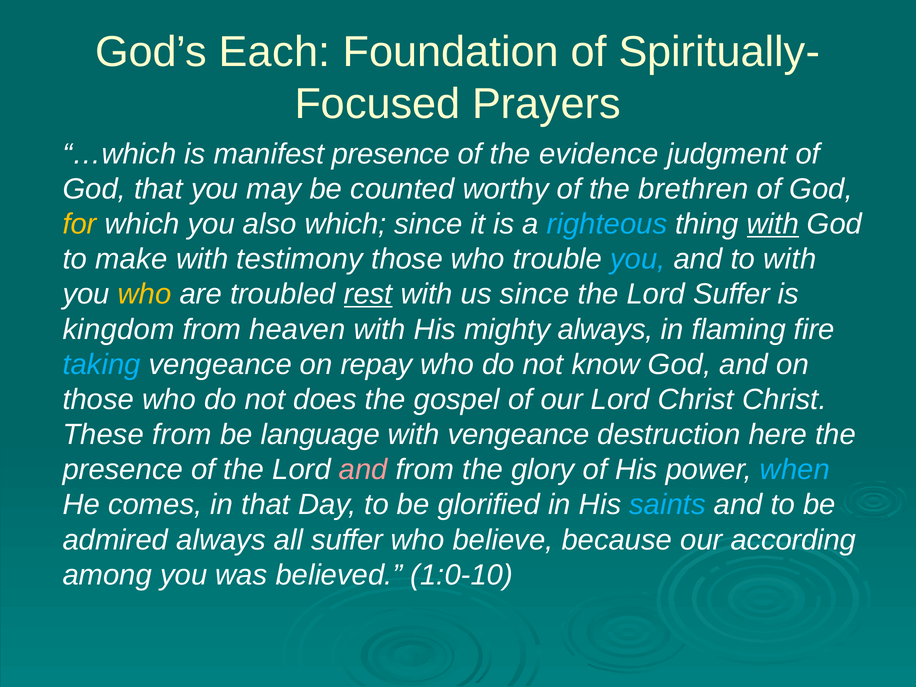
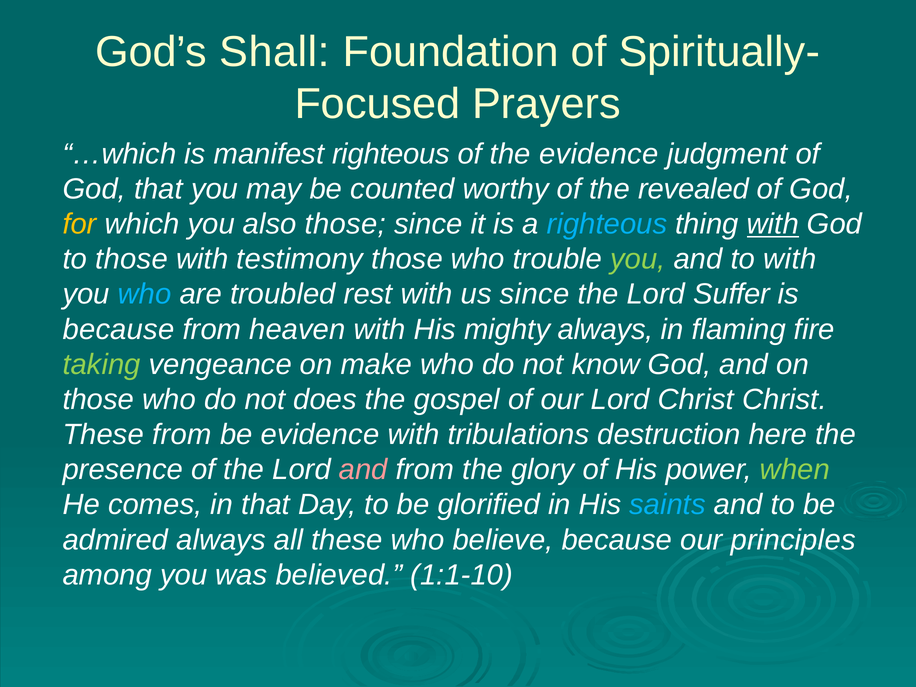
Each: Each -> Shall
manifest presence: presence -> righteous
brethren: brethren -> revealed
also which: which -> those
to make: make -> those
you at (638, 259) colour: light blue -> light green
who at (145, 294) colour: yellow -> light blue
rest underline: present -> none
kingdom at (119, 329): kingdom -> because
taking colour: light blue -> light green
repay: repay -> make
be language: language -> evidence
with vengeance: vengeance -> tribulations
when colour: light blue -> light green
all suffer: suffer -> these
according: according -> principles
1:0-10: 1:0-10 -> 1:1-10
